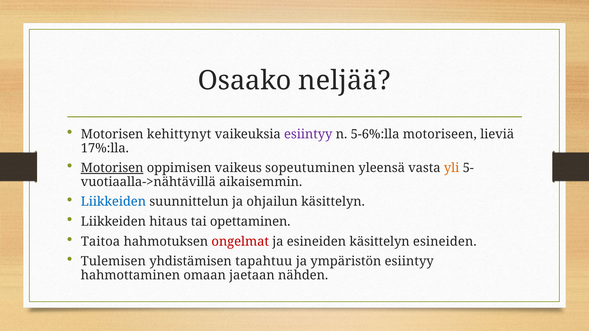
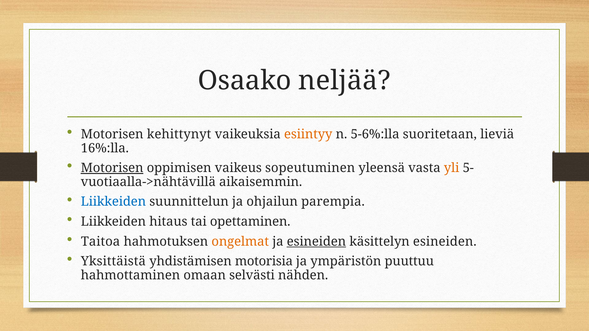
esiintyy at (308, 134) colour: purple -> orange
motoriseen: motoriseen -> suoritetaan
17%:lla: 17%:lla -> 16%:lla
ohjailun käsittelyn: käsittelyn -> parempia
ongelmat colour: red -> orange
esineiden at (316, 242) underline: none -> present
Tulemisen: Tulemisen -> Yksittäistä
tapahtuu: tapahtuu -> motorisia
ympäristön esiintyy: esiintyy -> puuttuu
jaetaan: jaetaan -> selvästi
